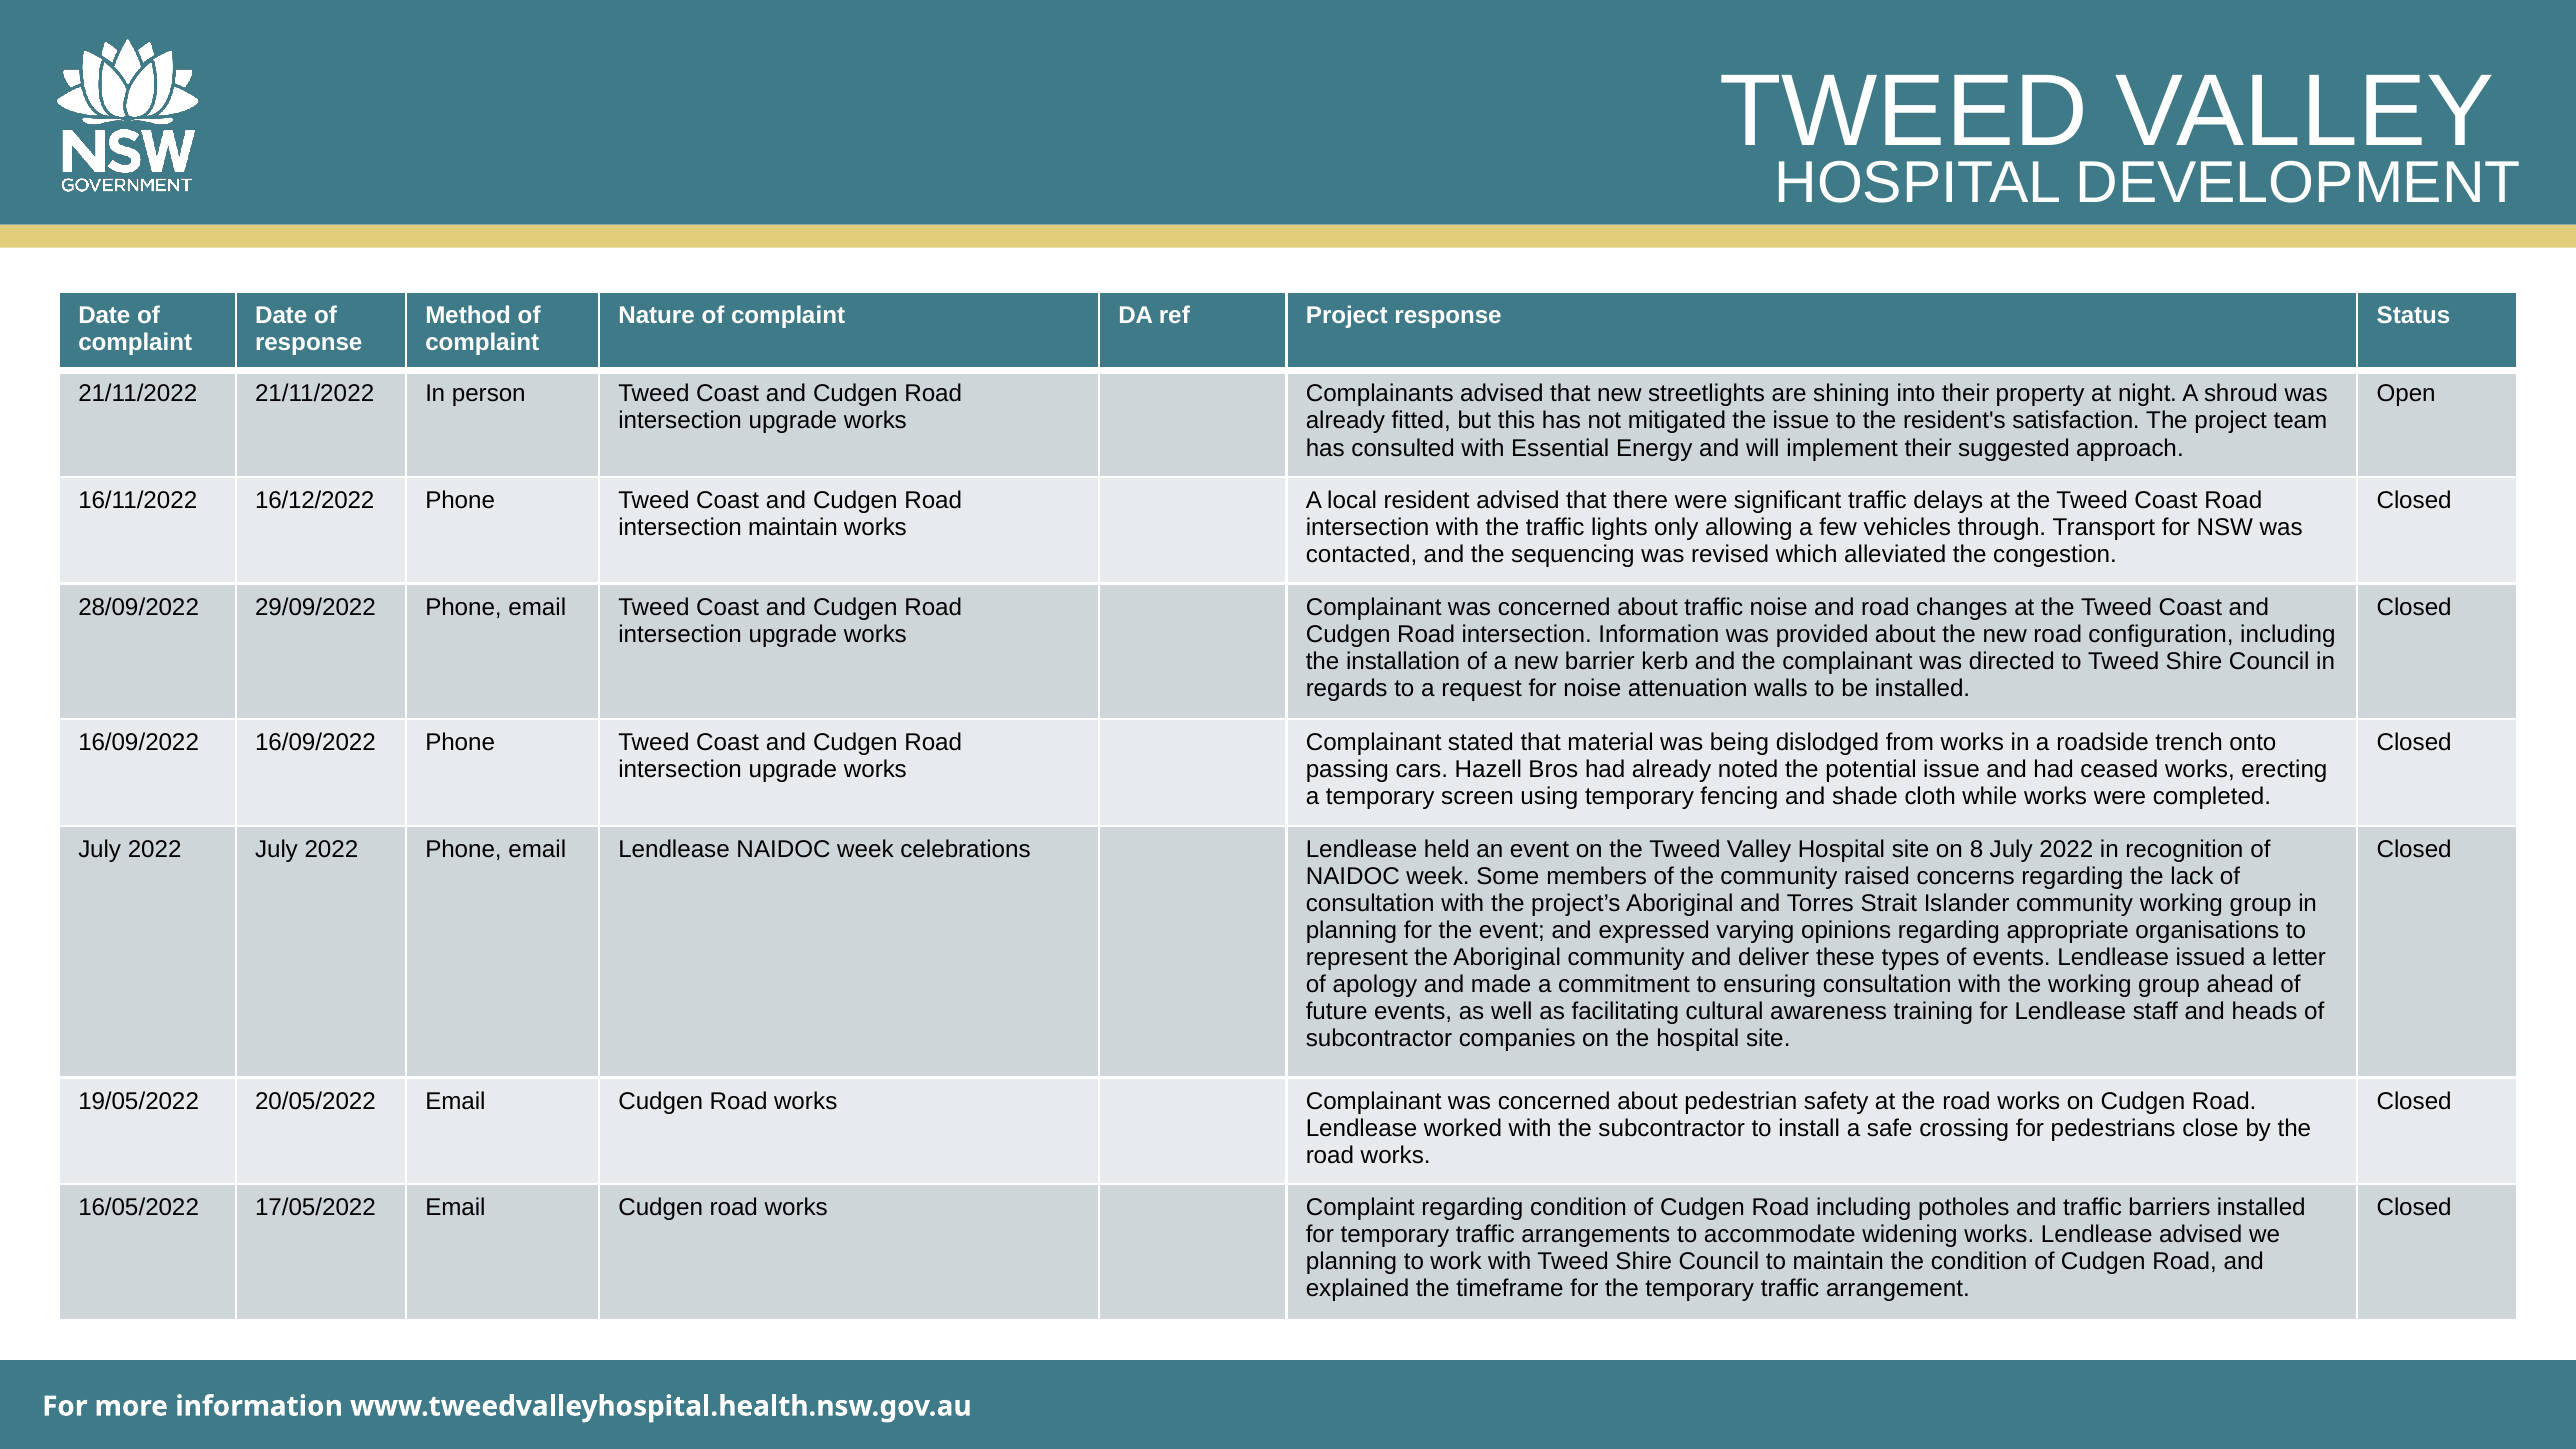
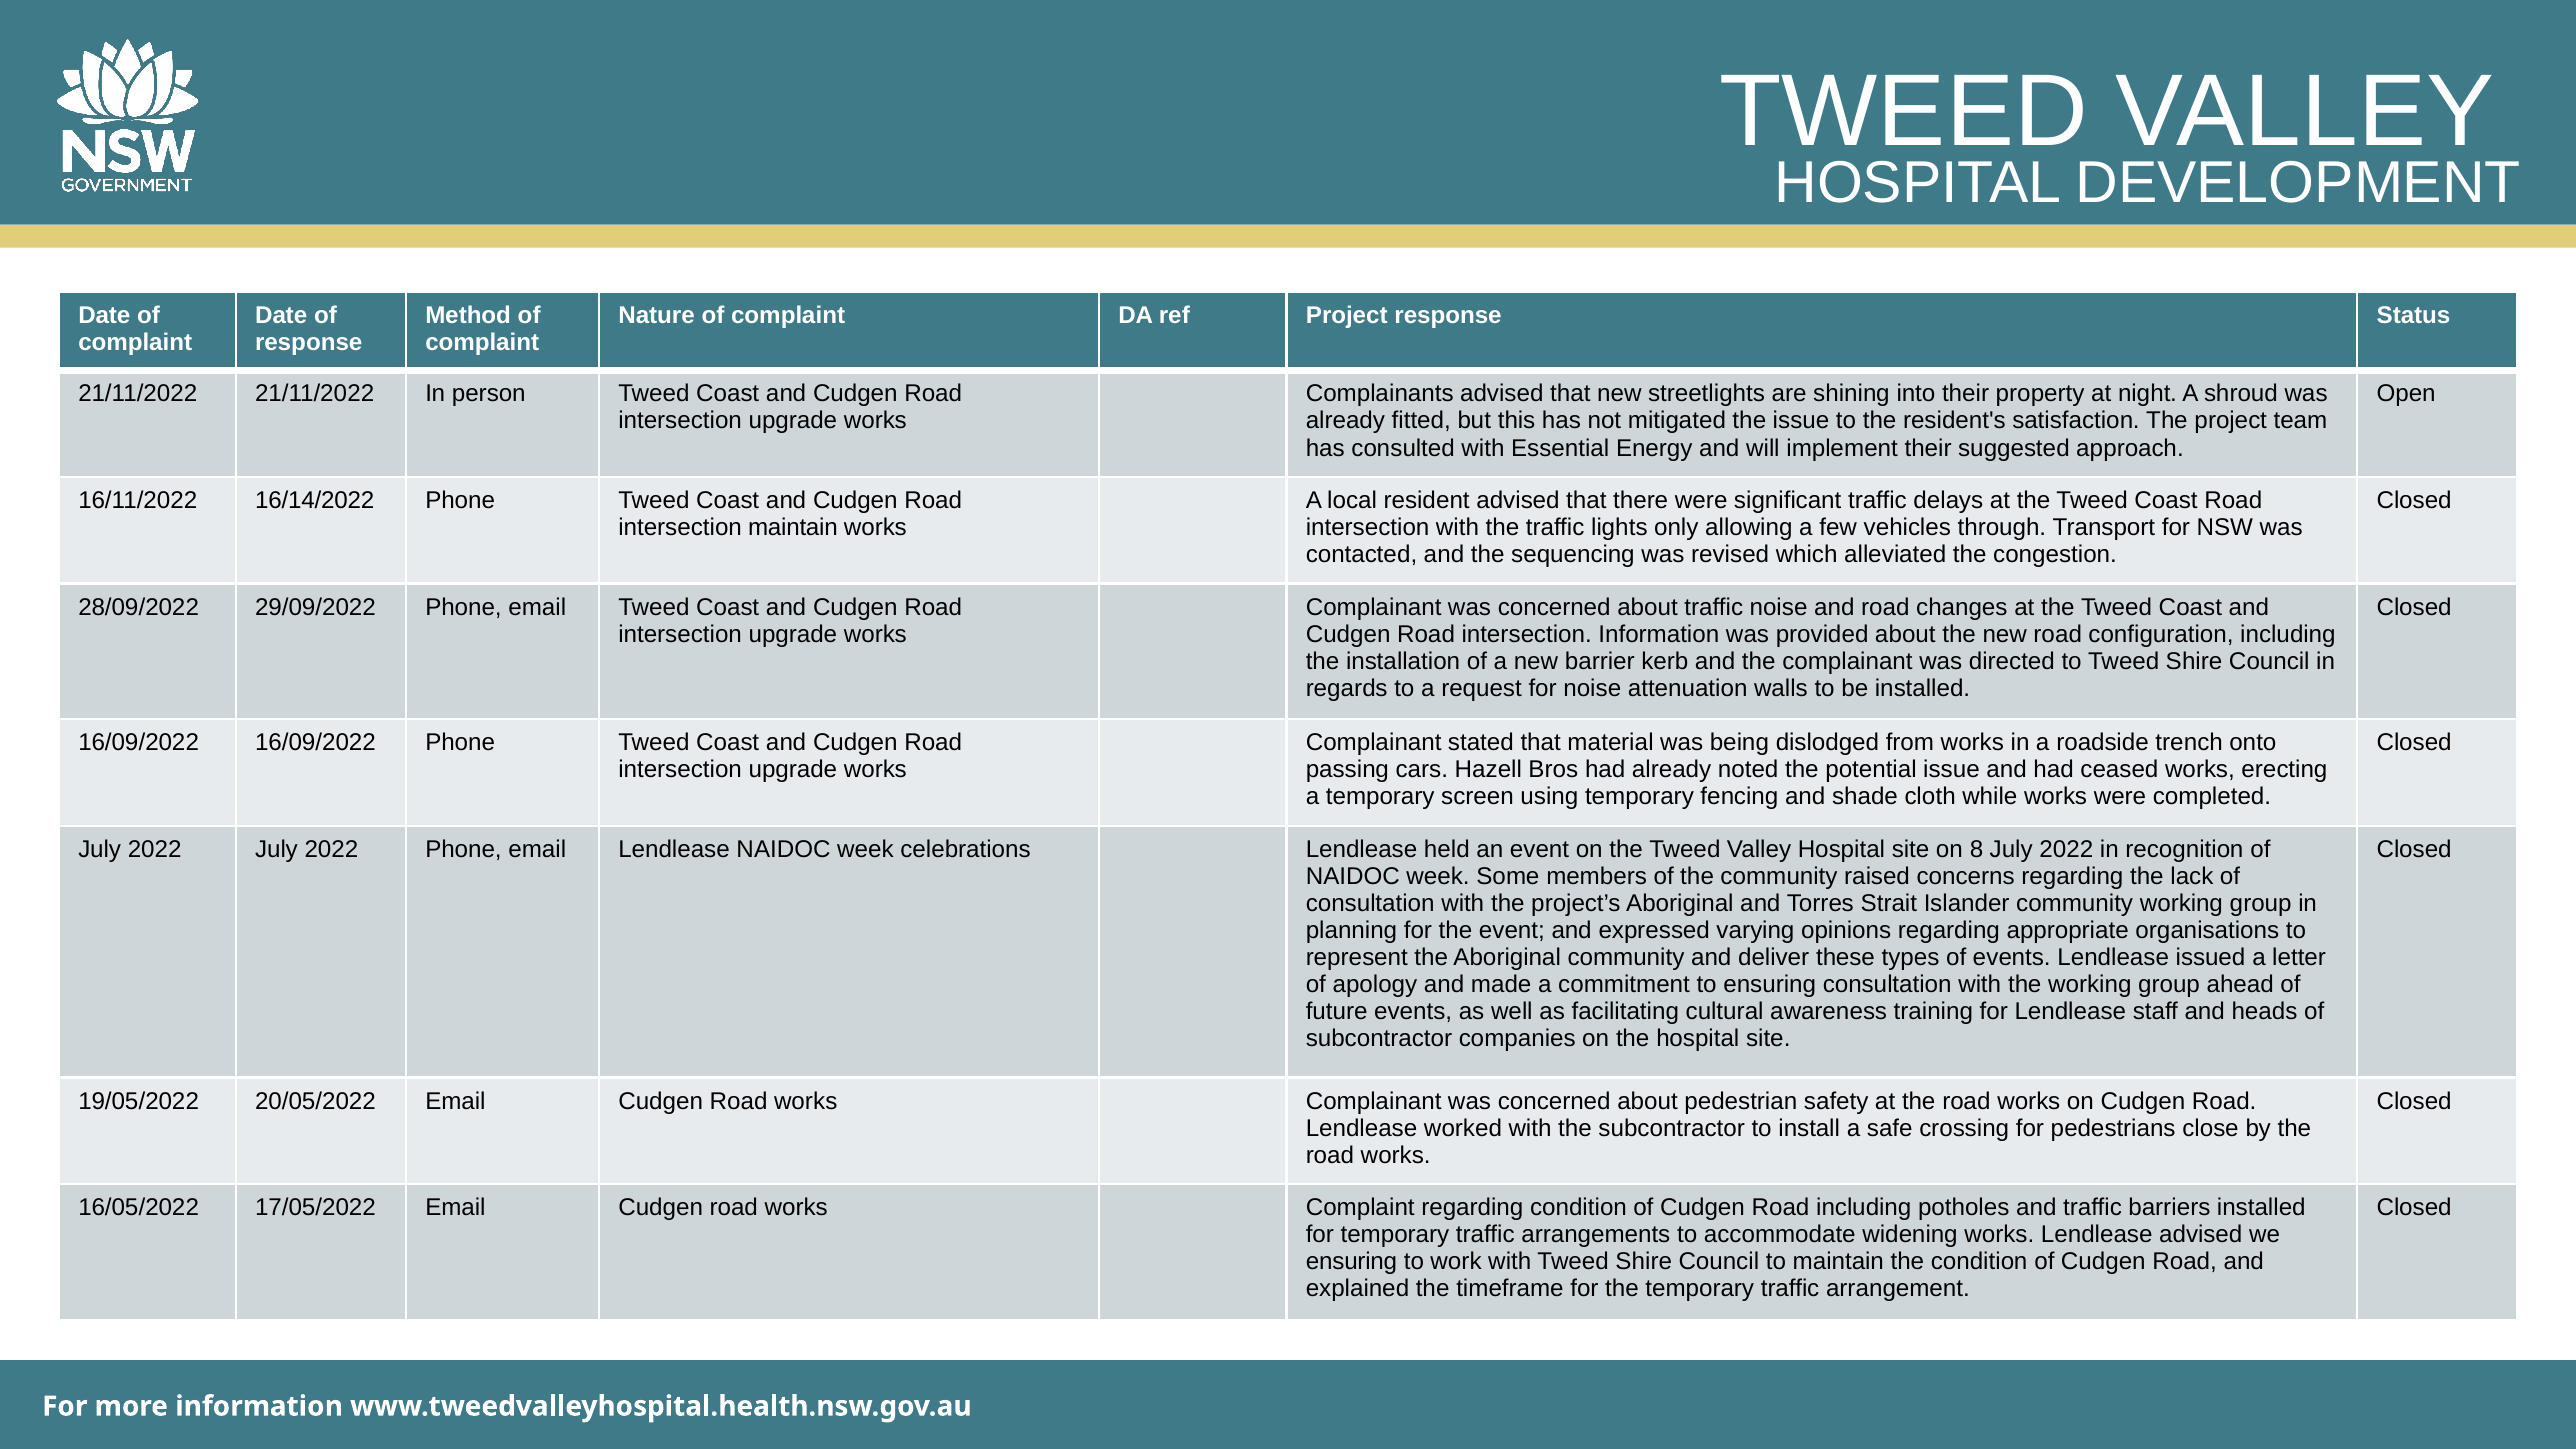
16/12/2022: 16/12/2022 -> 16/14/2022
planning at (1351, 1262): planning -> ensuring
